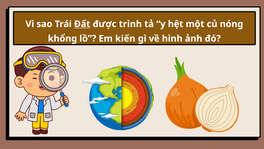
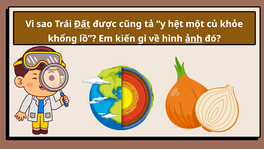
trình: trình -> cũng
nóng: nóng -> khỏe
ảnh underline: none -> present
